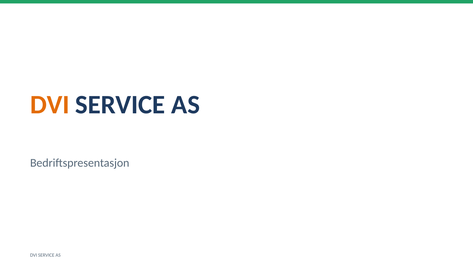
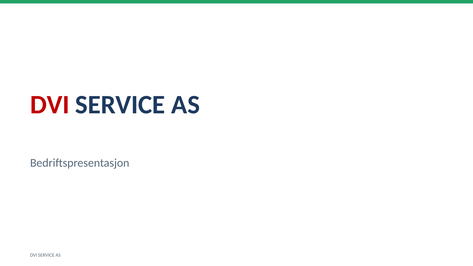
DVI at (50, 105) colour: orange -> red
